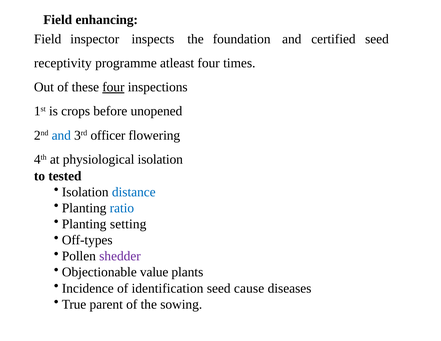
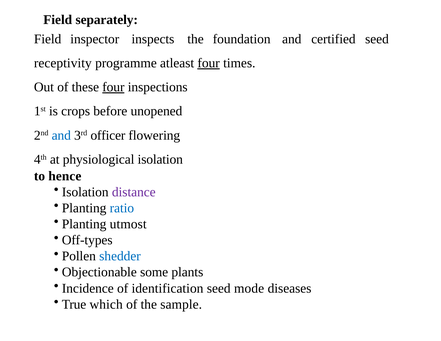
enhancing: enhancing -> separately
four at (209, 63) underline: none -> present
tested: tested -> hence
distance colour: blue -> purple
setting: setting -> utmost
shedder colour: purple -> blue
value: value -> some
cause: cause -> mode
parent: parent -> which
sowing: sowing -> sample
